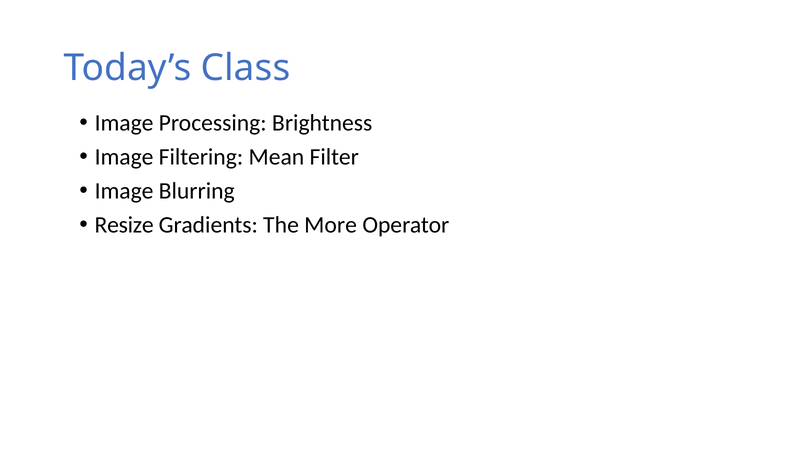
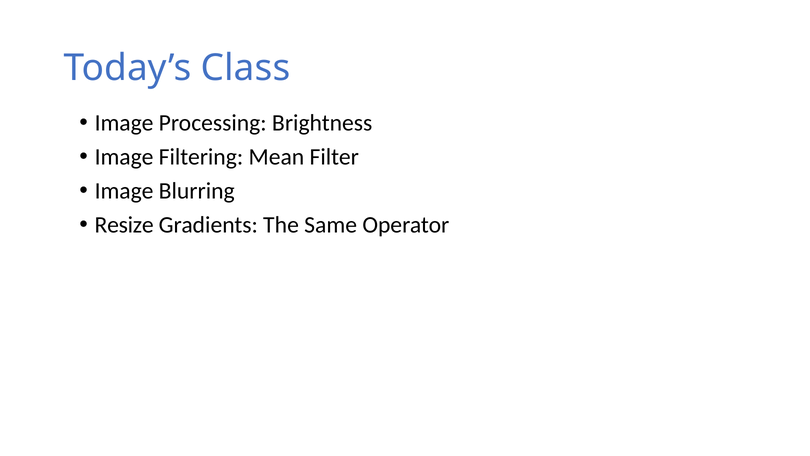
More: More -> Same
